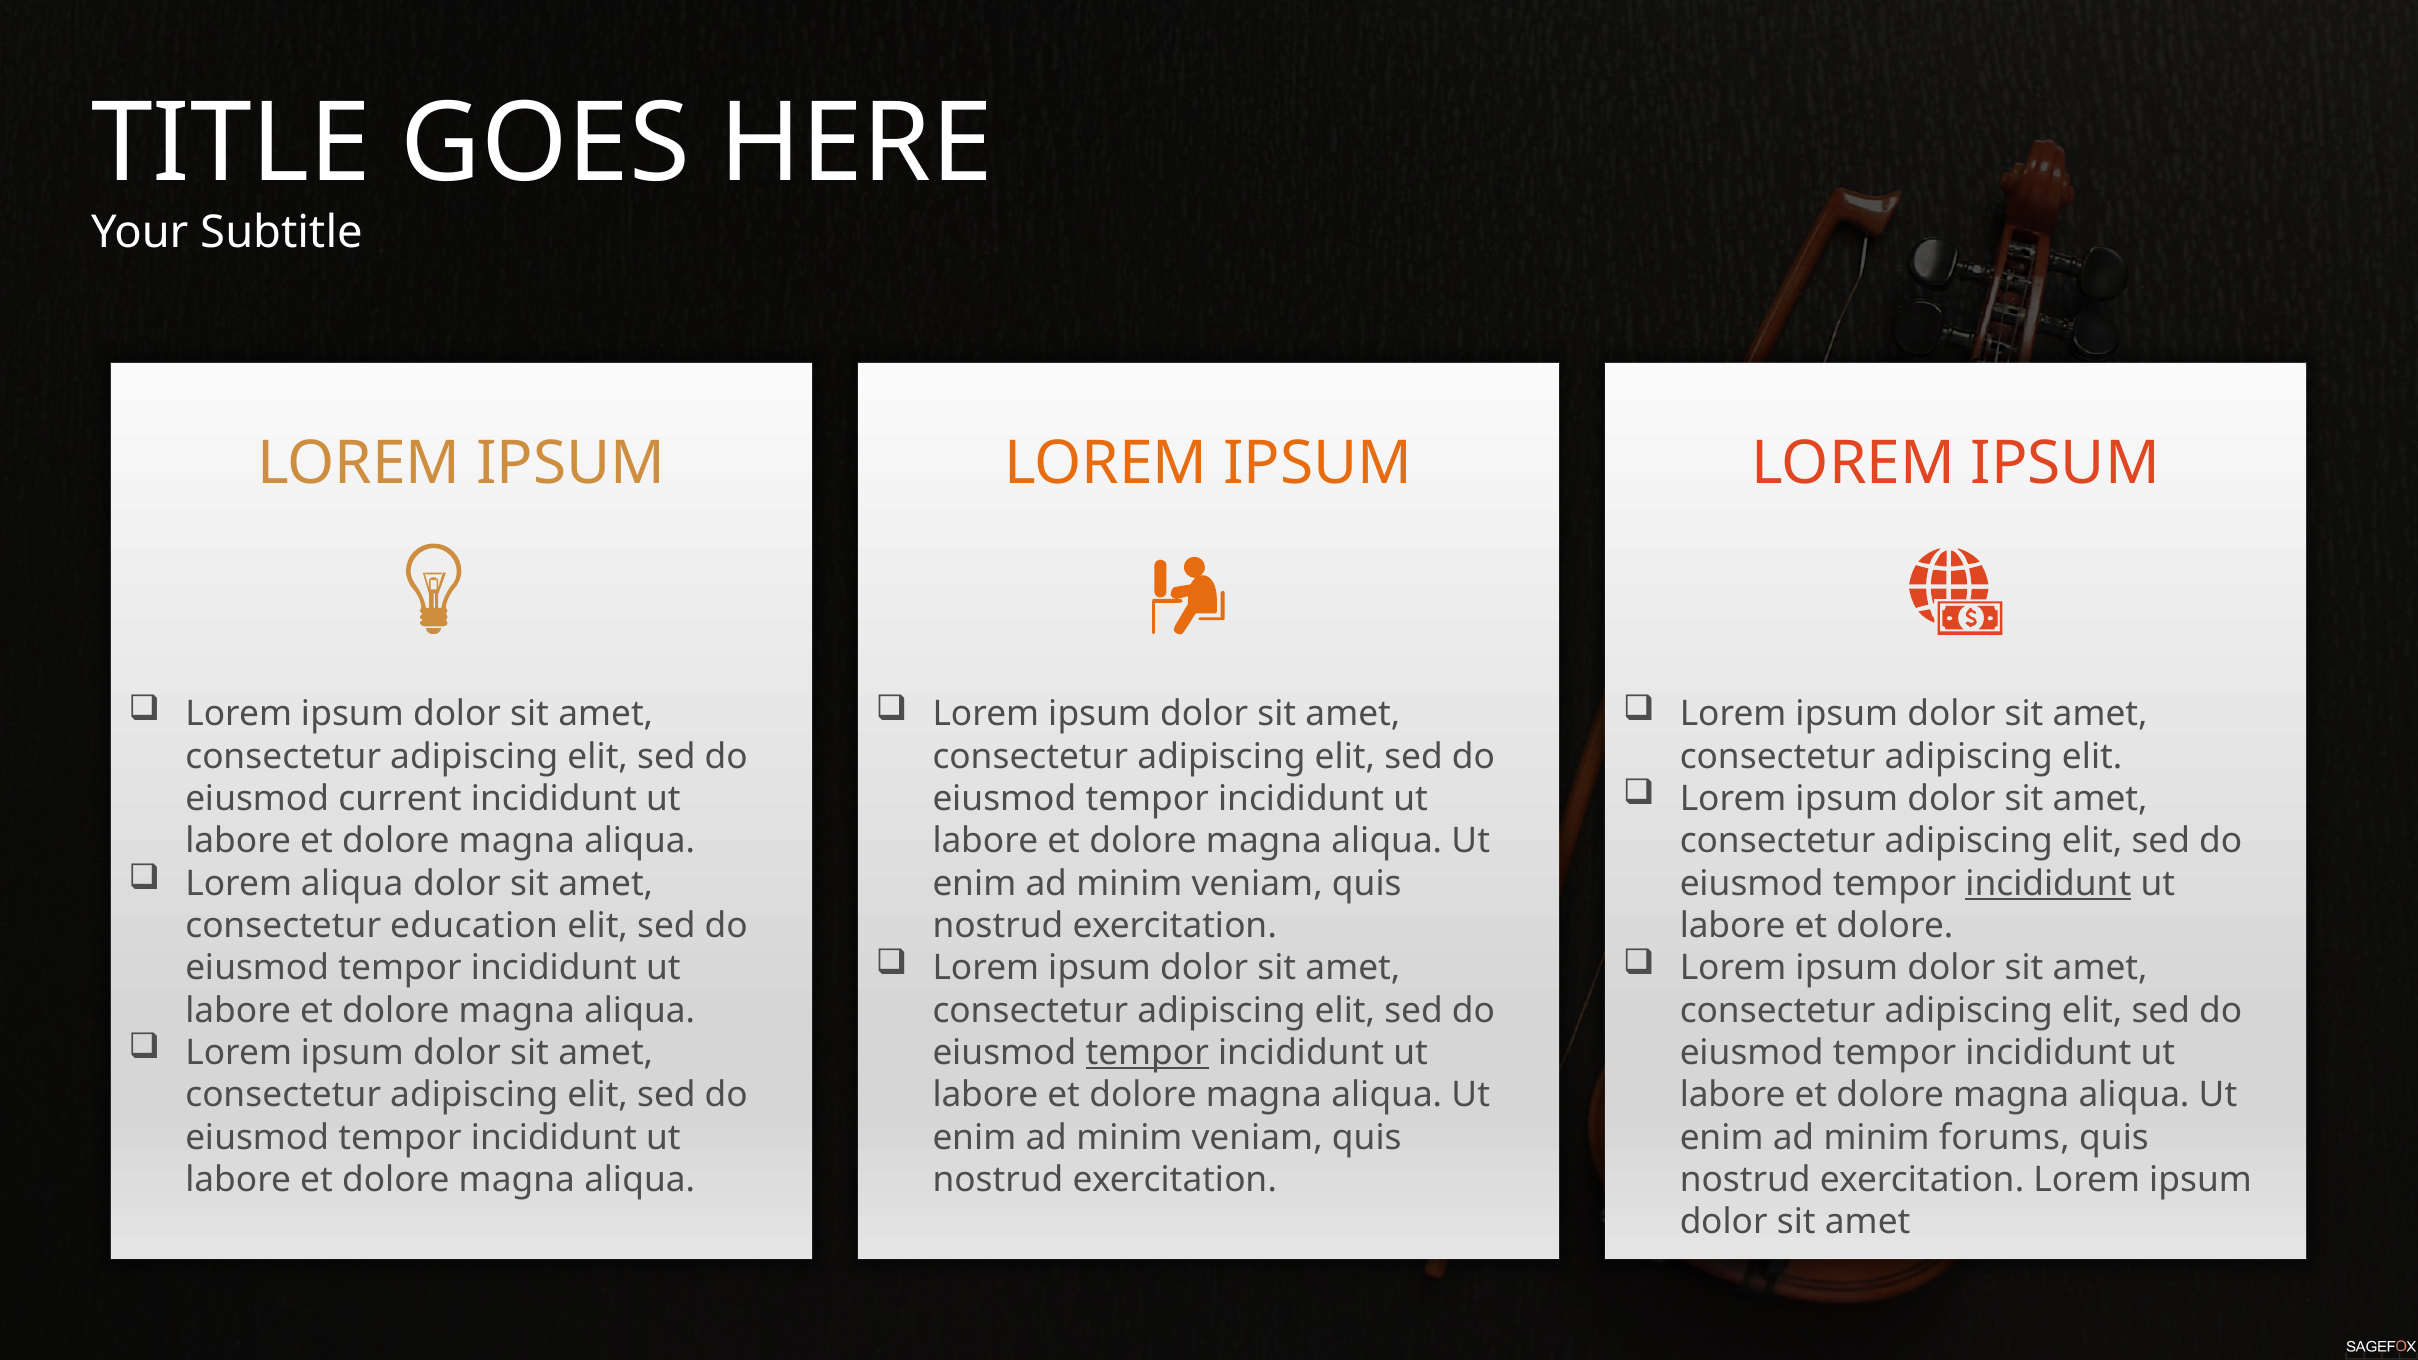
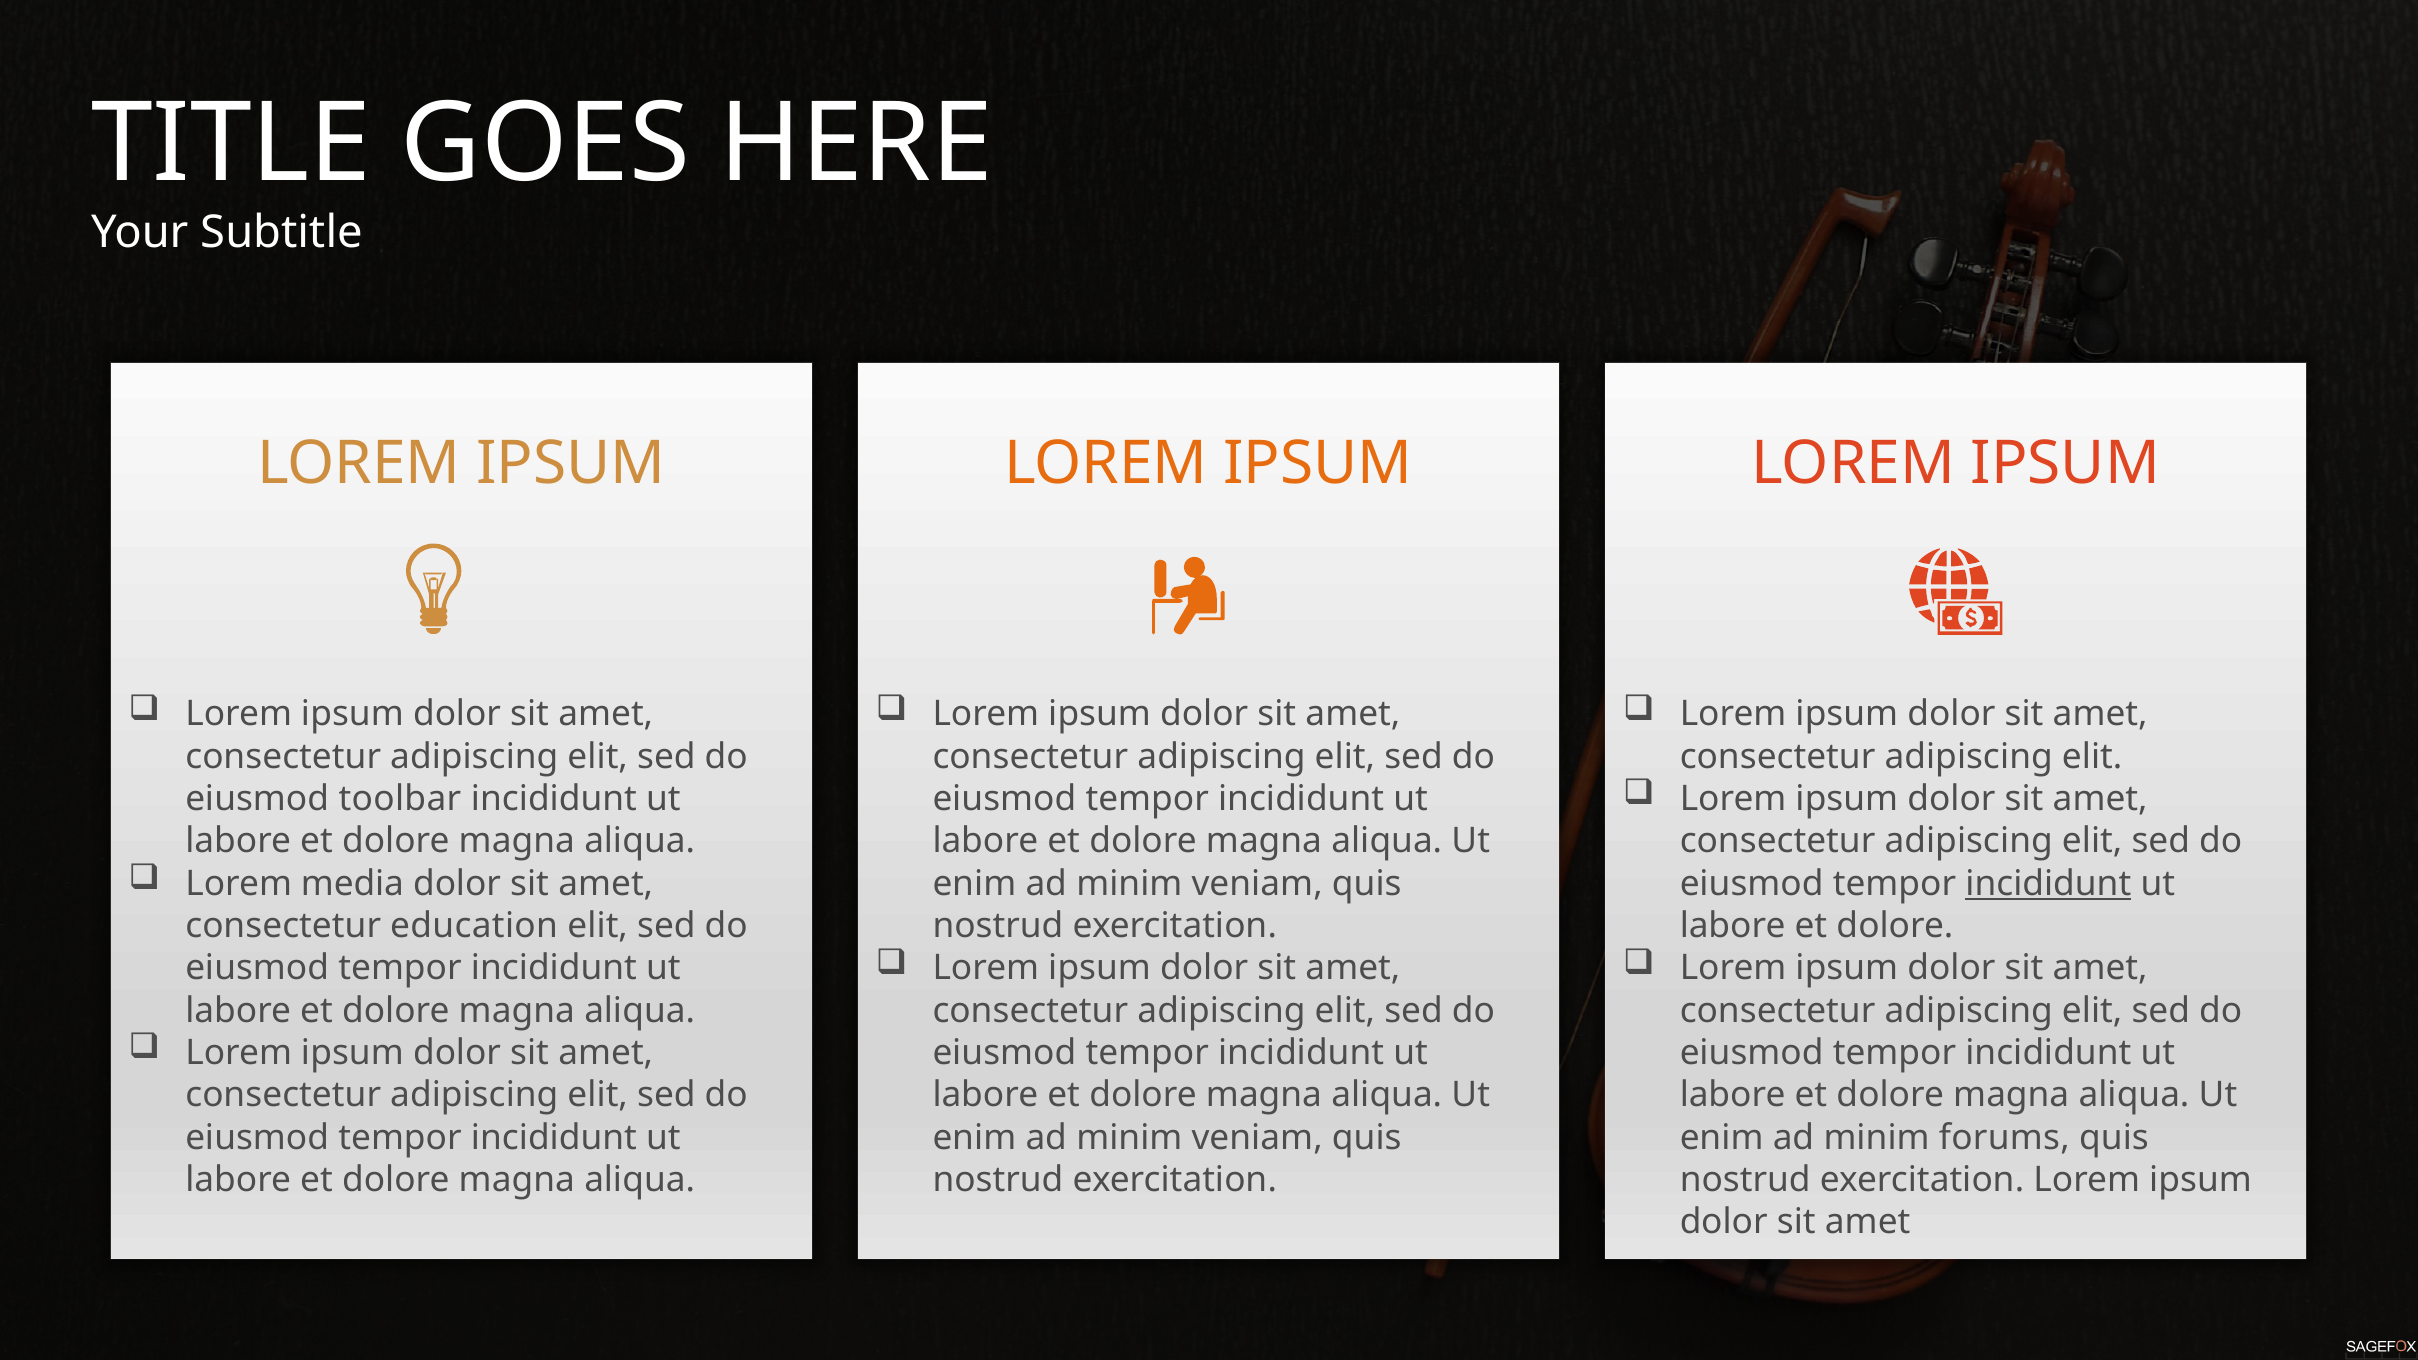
current: current -> toolbar
Lorem aliqua: aliqua -> media
tempor at (1147, 1053) underline: present -> none
